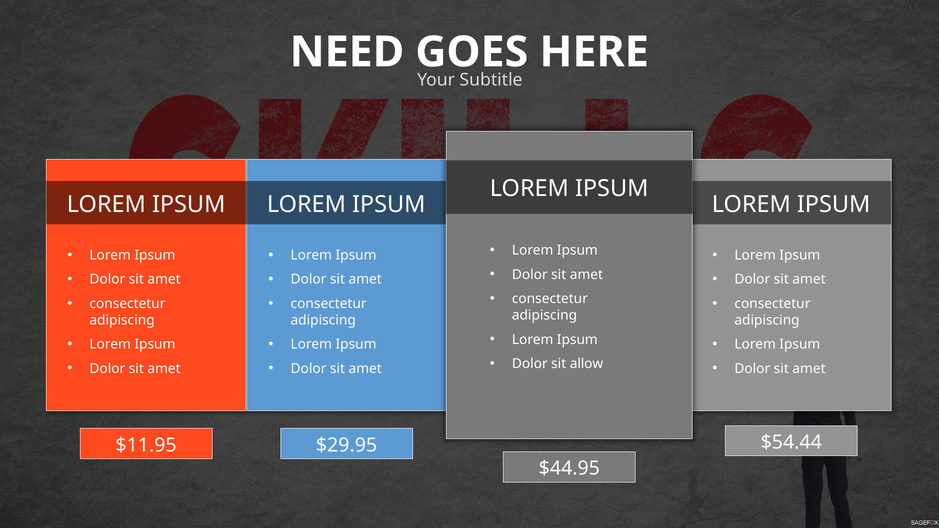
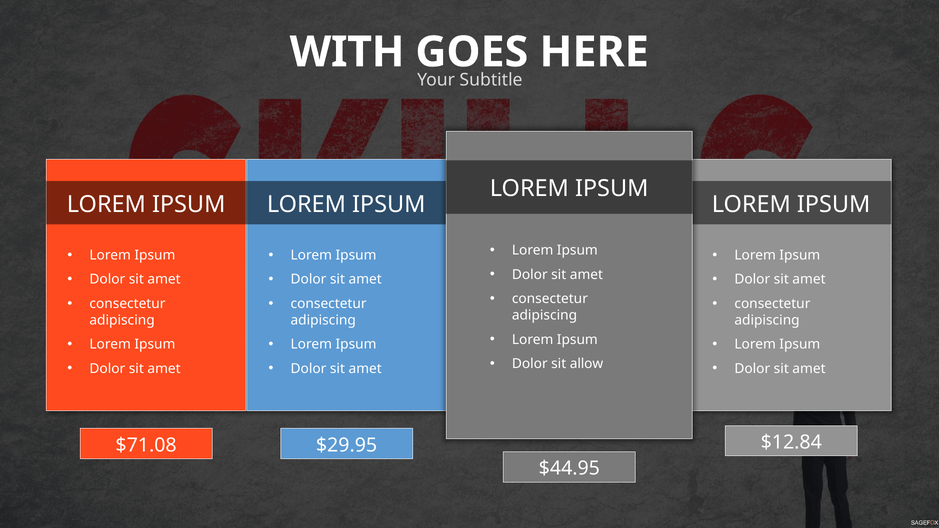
NEED: NEED -> WITH
$54.44: $54.44 -> $12.84
$11.95: $11.95 -> $71.08
